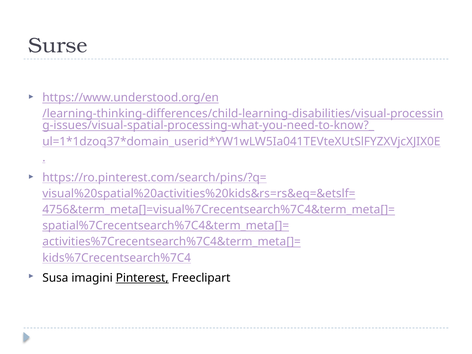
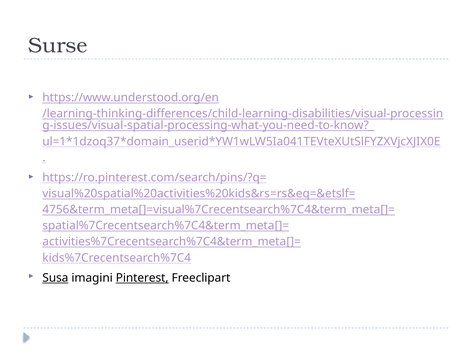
Susa underline: none -> present
